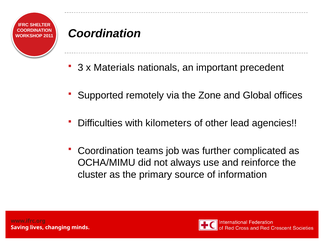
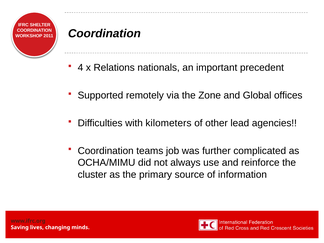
3: 3 -> 4
Materials: Materials -> Relations
